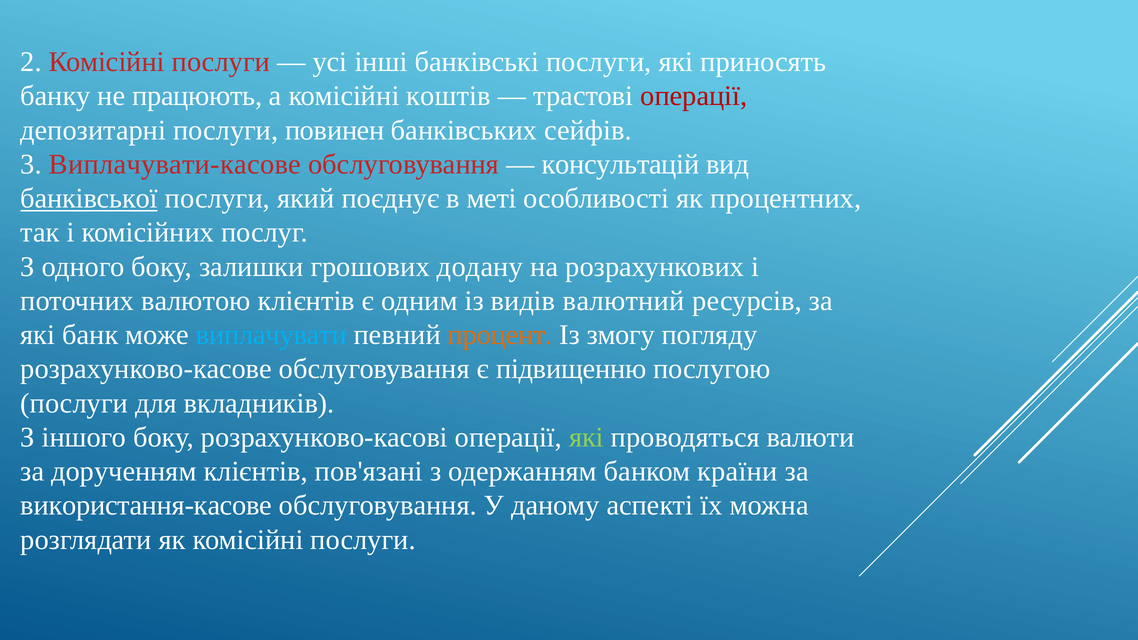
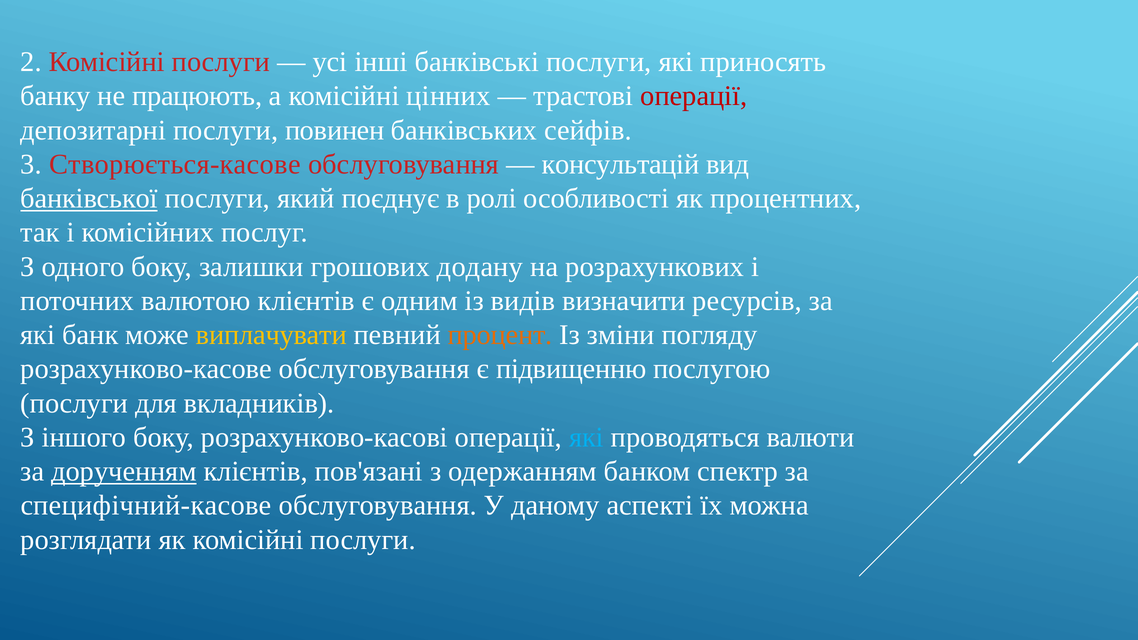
коштів: коштів -> цінних
Виплачувати-касове: Виплачувати-касове -> Створюється-касове
меті: меті -> ролі
валютний: валютний -> визначити
виплачувати colour: light blue -> yellow
змогу: змогу -> зміни
які at (586, 437) colour: light green -> light blue
дорученням underline: none -> present
країни: країни -> спектр
використання-касове: використання-касове -> специфічний-касове
